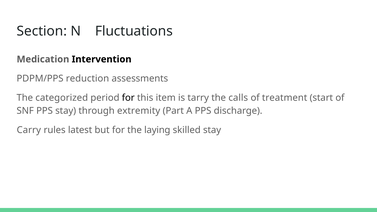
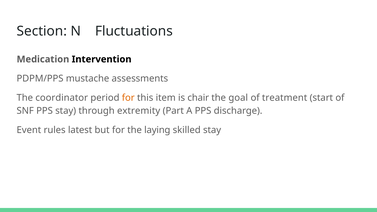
reduction: reduction -> mustache
categorized: categorized -> coordinator
for at (128, 98) colour: black -> orange
tarry: tarry -> chair
calls: calls -> goal
Carry: Carry -> Event
